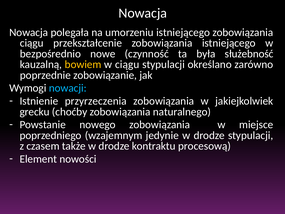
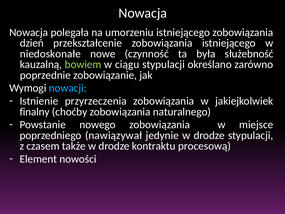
ciągu at (32, 43): ciągu -> dzień
bezpośrednio: bezpośrednio -> niedoskonałe
bowiem colour: yellow -> light green
grecku: grecku -> finalny
wzajemnym: wzajemnym -> nawiązywał
